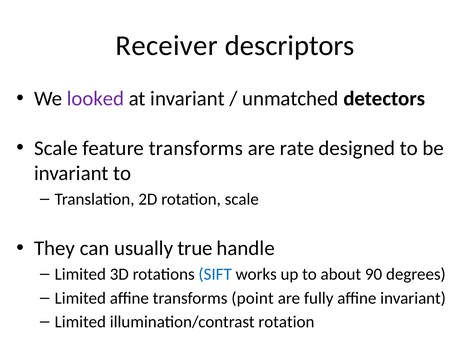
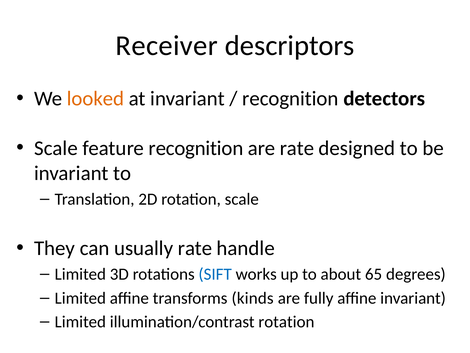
looked colour: purple -> orange
unmatched at (290, 99): unmatched -> recognition
feature transforms: transforms -> recognition
usually true: true -> rate
90: 90 -> 65
point: point -> kinds
